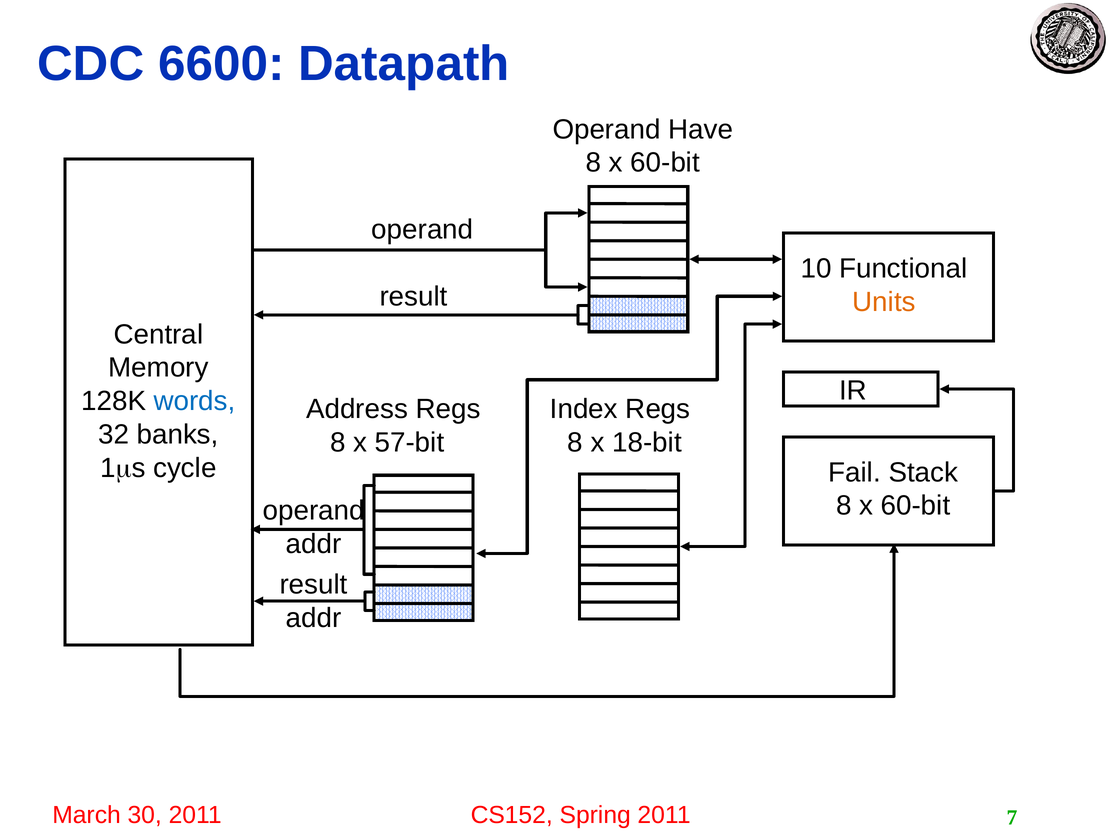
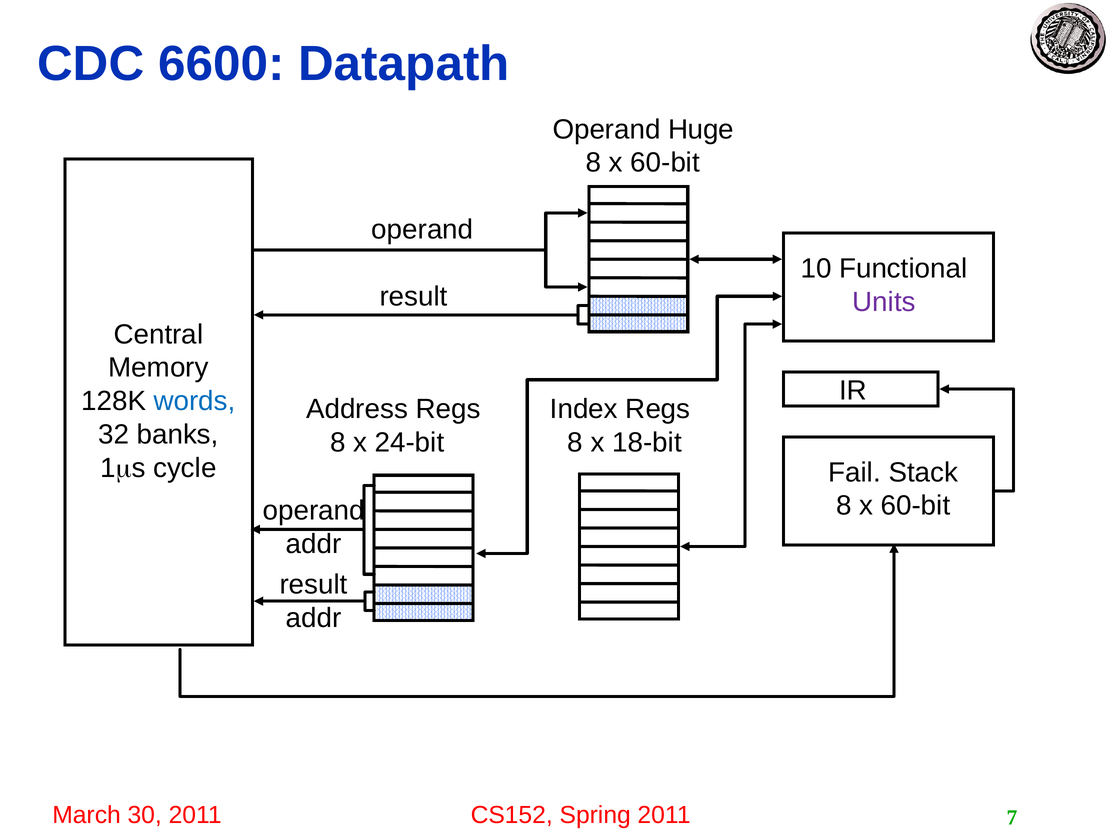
Have: Have -> Huge
Units colour: orange -> purple
57-bit: 57-bit -> 24-bit
